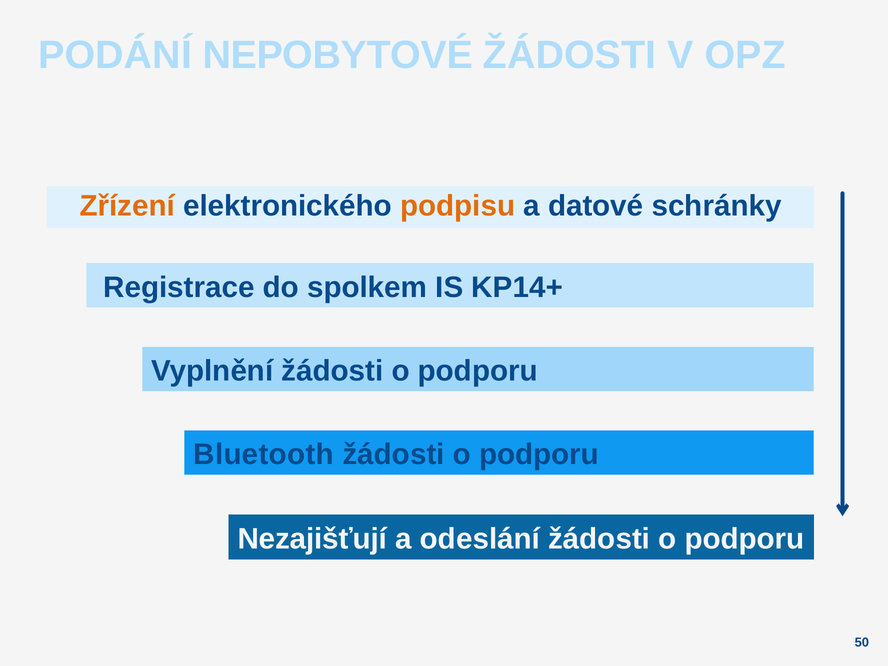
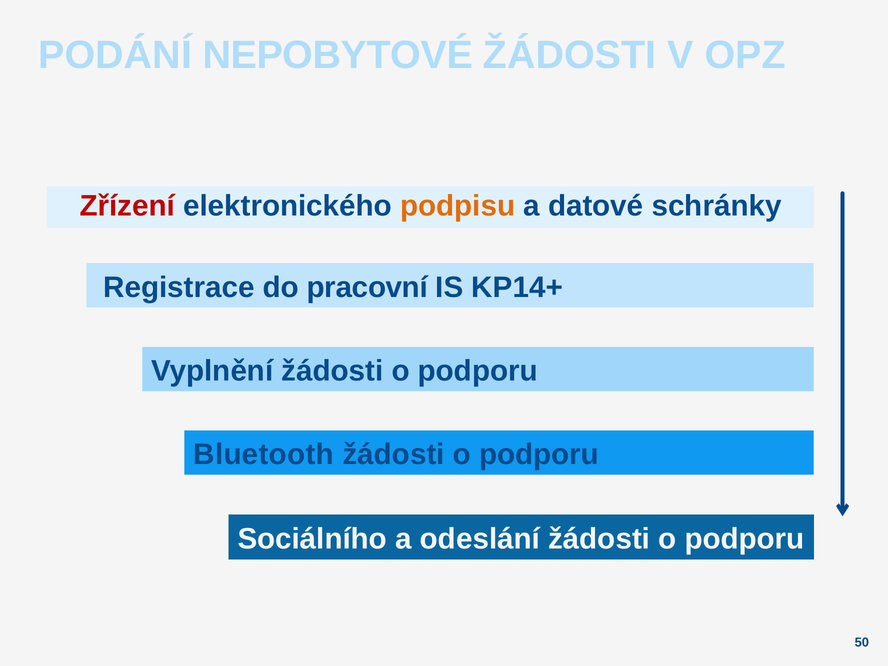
Zřízení colour: orange -> red
spolkem: spolkem -> pracovní
Nezajišťují: Nezajišťují -> Sociálního
